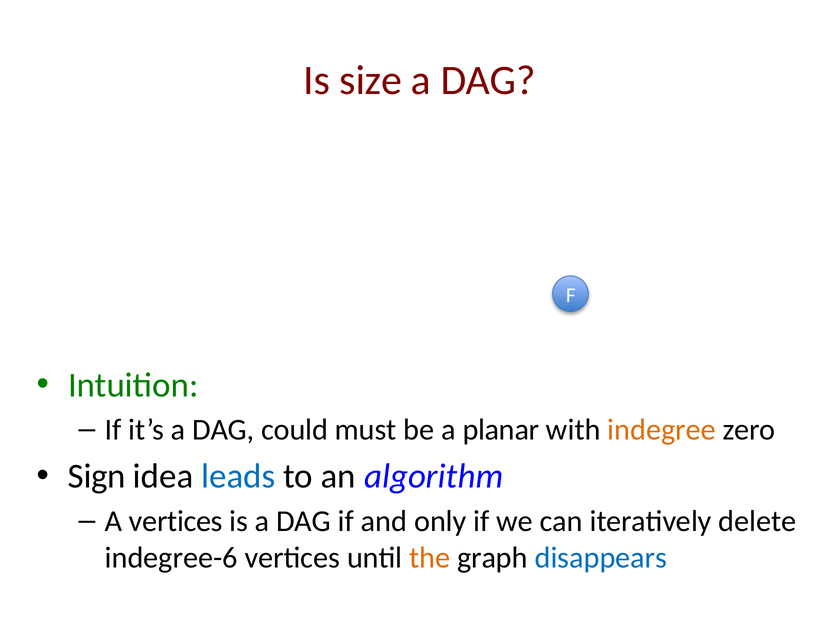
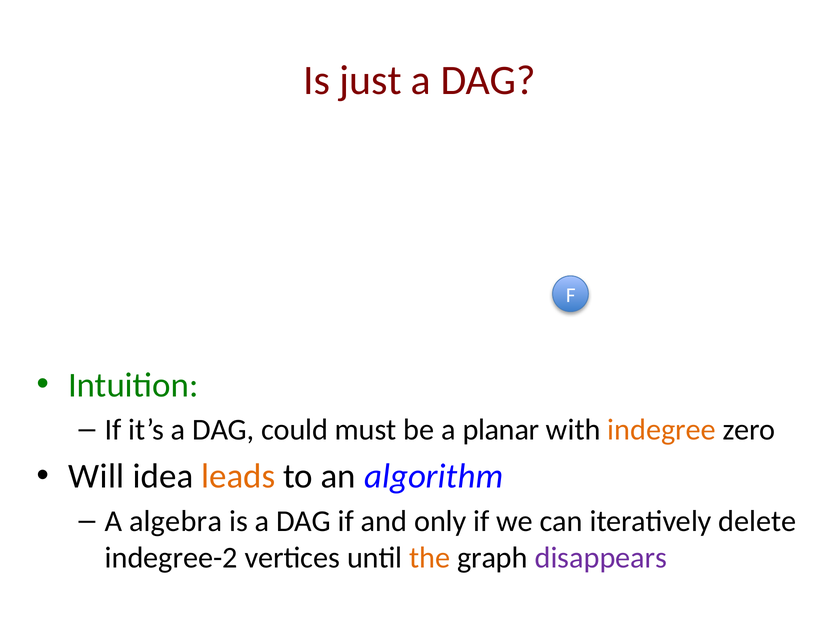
size: size -> just
Sign: Sign -> Will
leads colour: blue -> orange
A vertices: vertices -> algebra
indegree-6: indegree-6 -> indegree-2
disappears colour: blue -> purple
